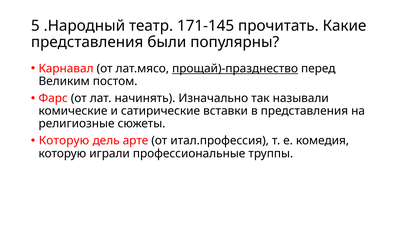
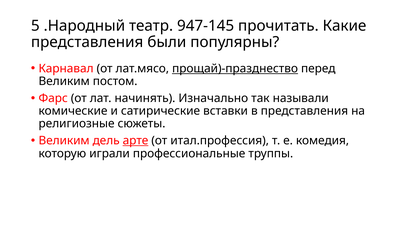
171-145: 171-145 -> 947-145
Которую at (64, 141): Которую -> Великим
арте underline: none -> present
